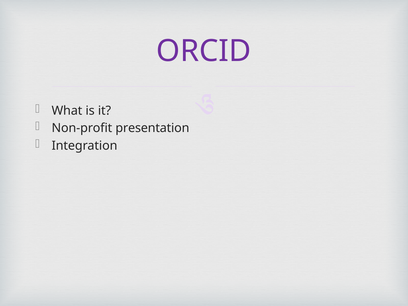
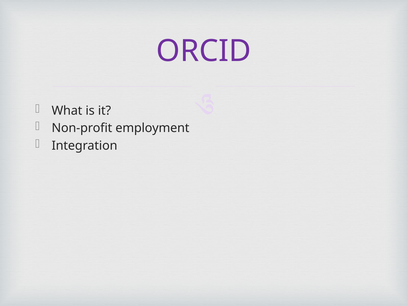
presentation: presentation -> employment
